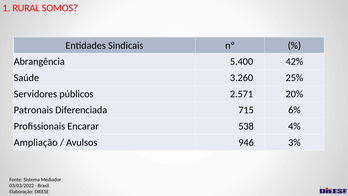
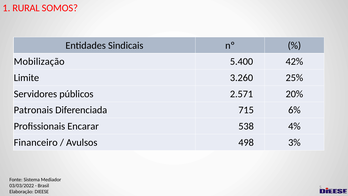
Abrangência: Abrangência -> Mobilização
Saúde: Saúde -> Limite
Ampliação: Ampliação -> Financeiro
946: 946 -> 498
